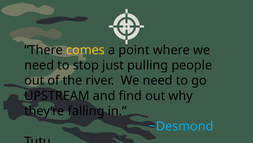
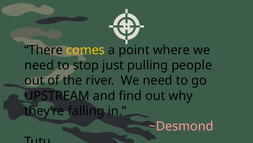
~Desmond colour: light blue -> pink
